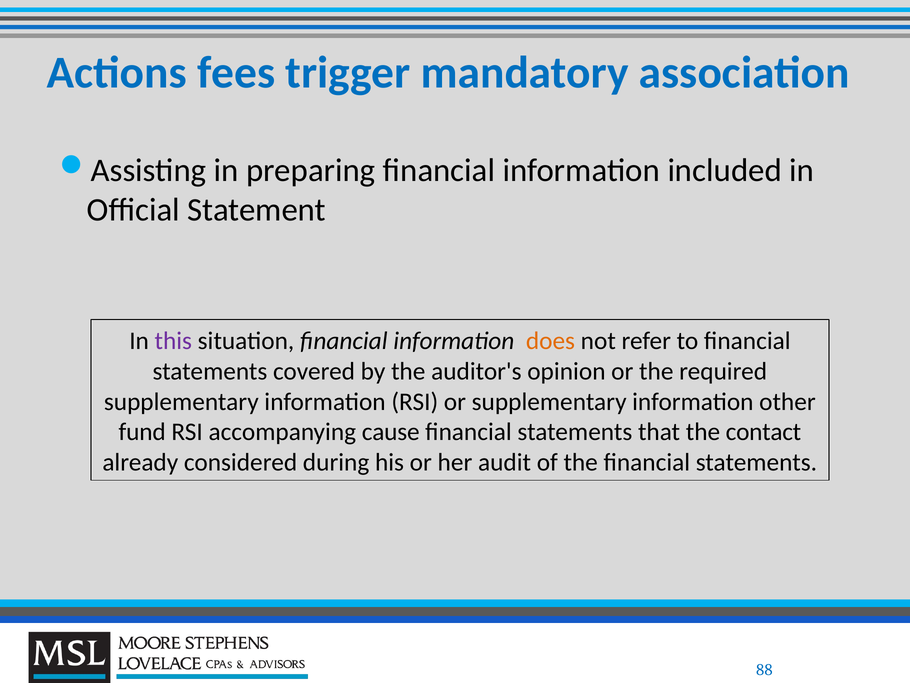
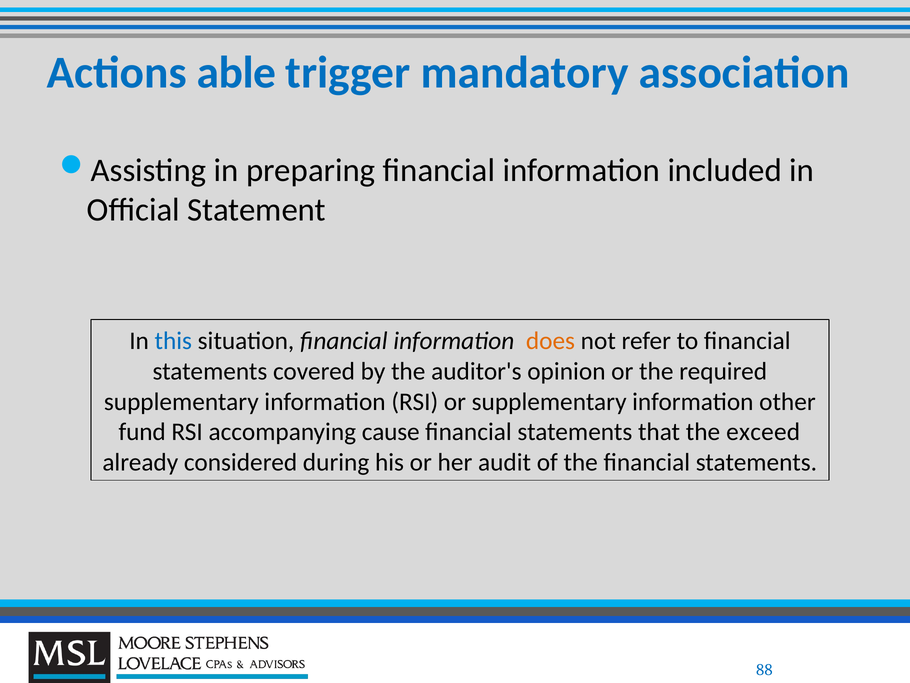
fees: fees -> able
this colour: purple -> blue
contact: contact -> exceed
